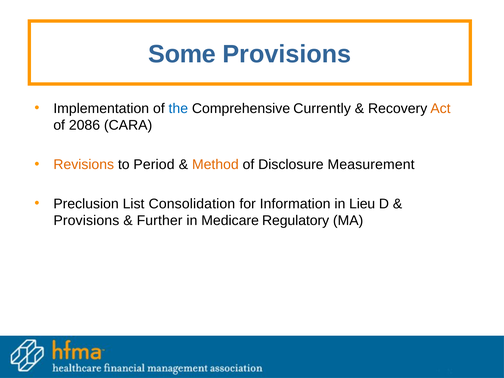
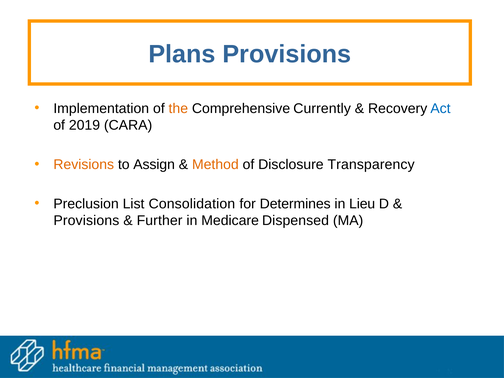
Some: Some -> Plans
the colour: blue -> orange
Act colour: orange -> blue
2086: 2086 -> 2019
Period: Period -> Assign
Measurement: Measurement -> Transparency
Information: Information -> Determines
Regulatory: Regulatory -> Dispensed
